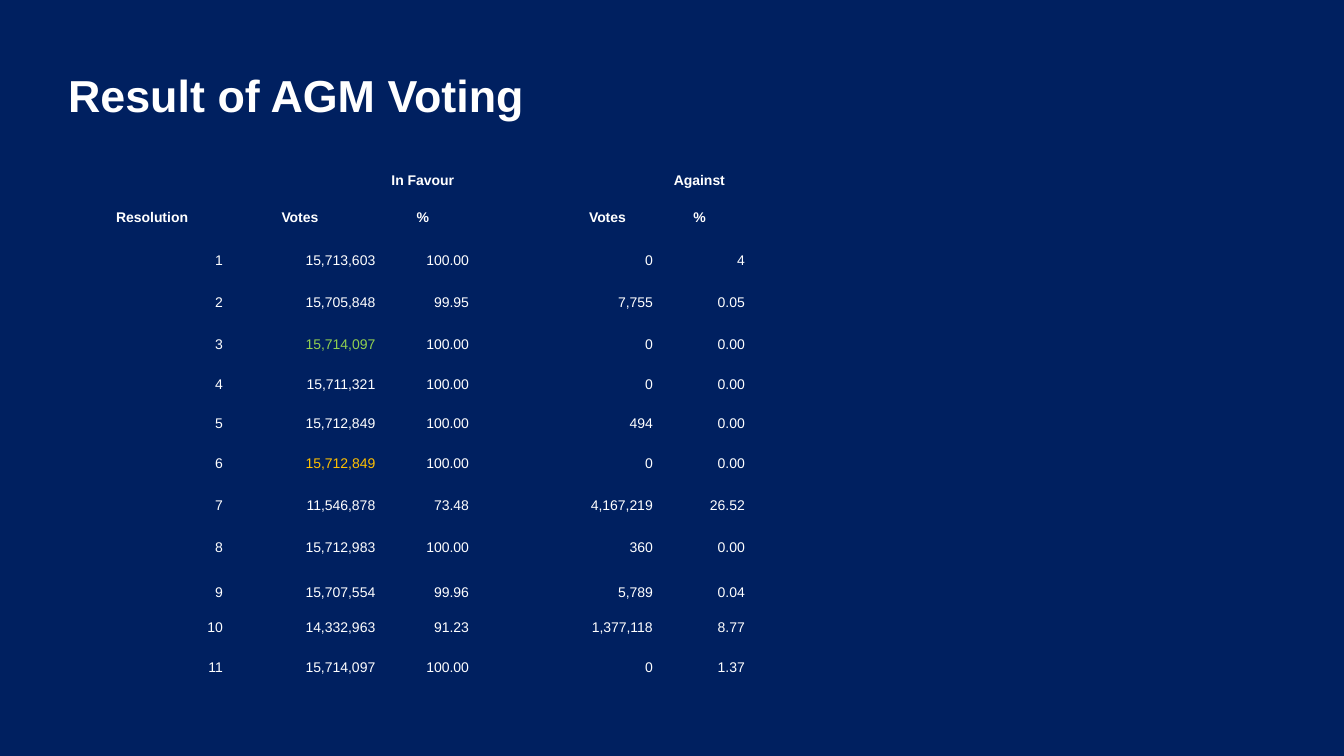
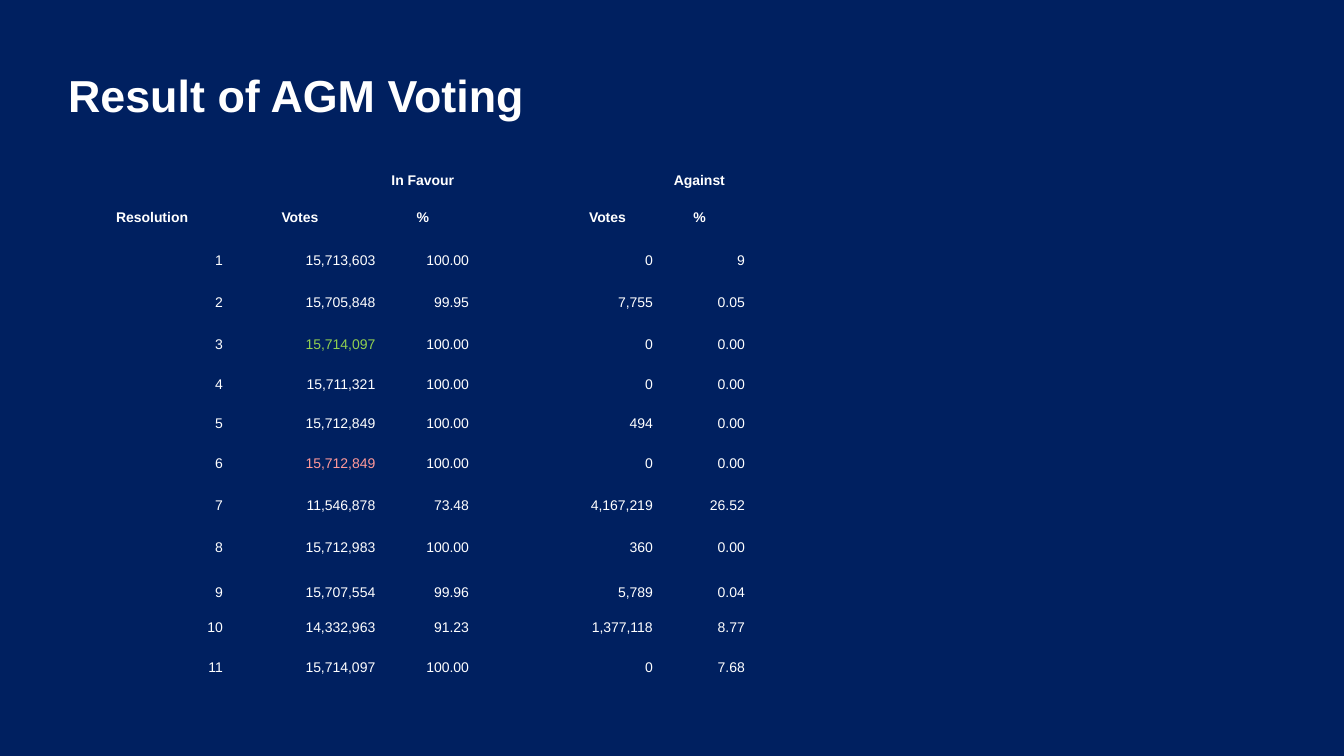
0 4: 4 -> 9
15,712,849 at (340, 464) colour: yellow -> pink
1.37: 1.37 -> 7.68
